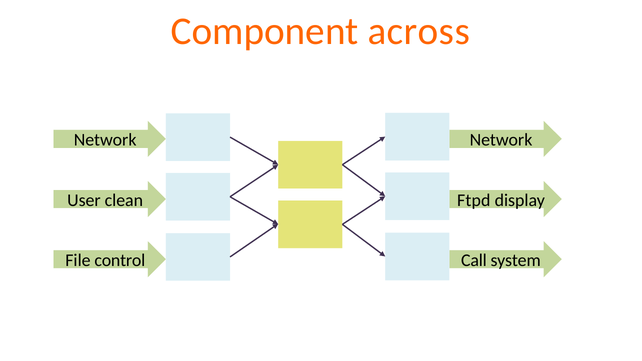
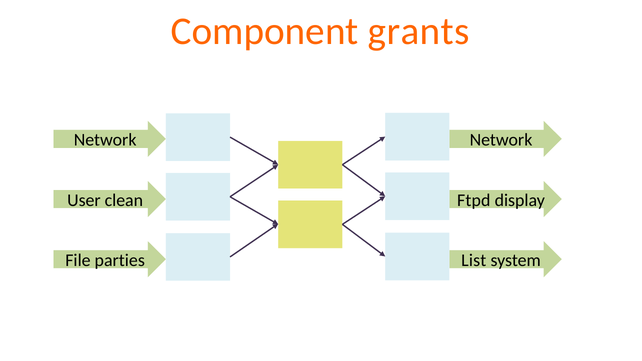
across: across -> grants
control: control -> parties
Call: Call -> List
